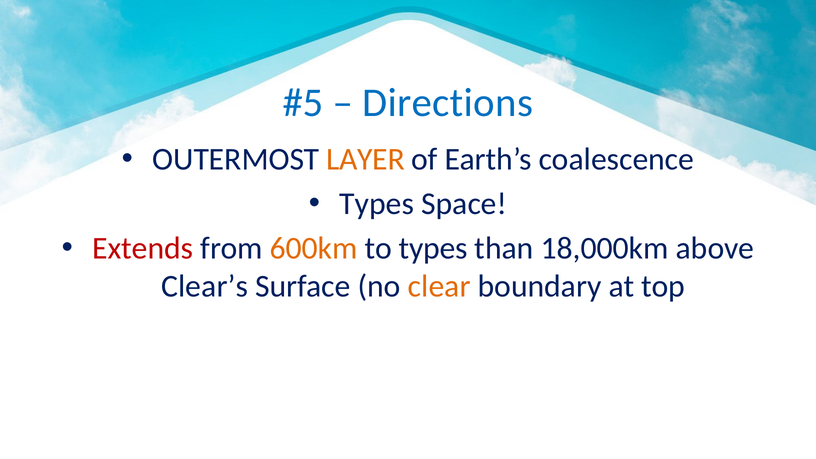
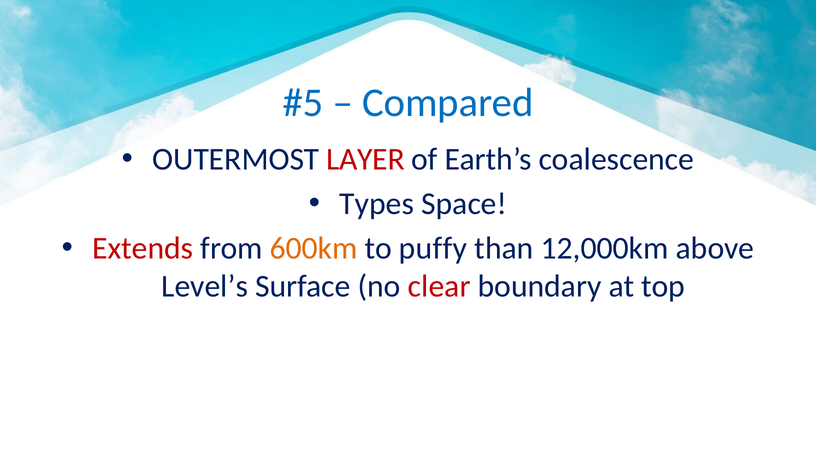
Directions: Directions -> Compared
LAYER colour: orange -> red
to types: types -> puffy
18,000km: 18,000km -> 12,000km
Clear’s: Clear’s -> Level’s
clear colour: orange -> red
